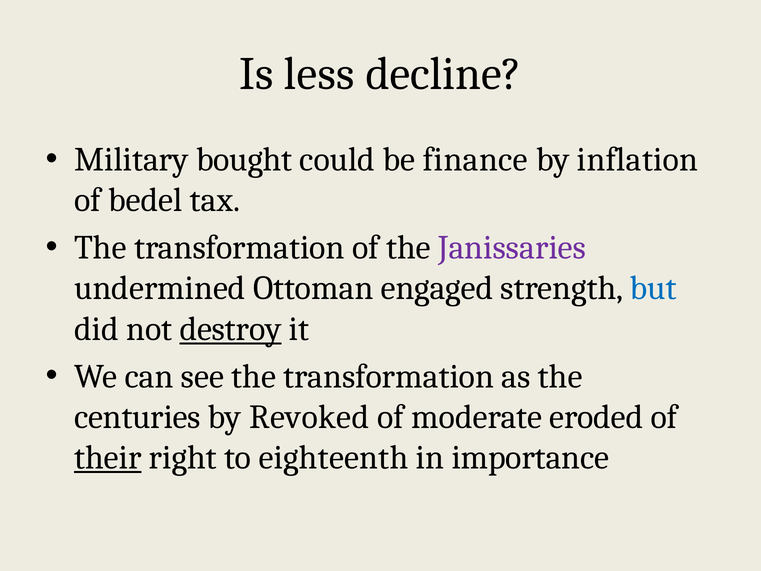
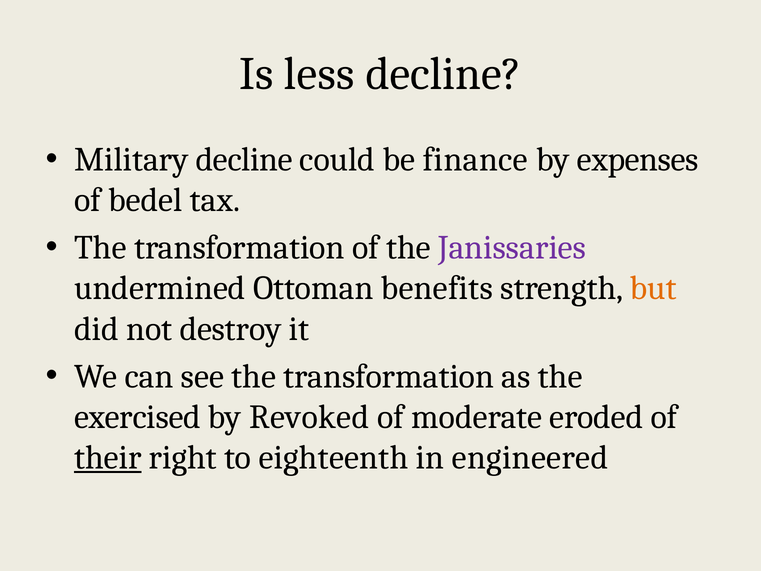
Military bought: bought -> decline
inflation: inflation -> expenses
engaged: engaged -> benefits
but colour: blue -> orange
destroy underline: present -> none
centuries: centuries -> exercised
importance: importance -> engineered
